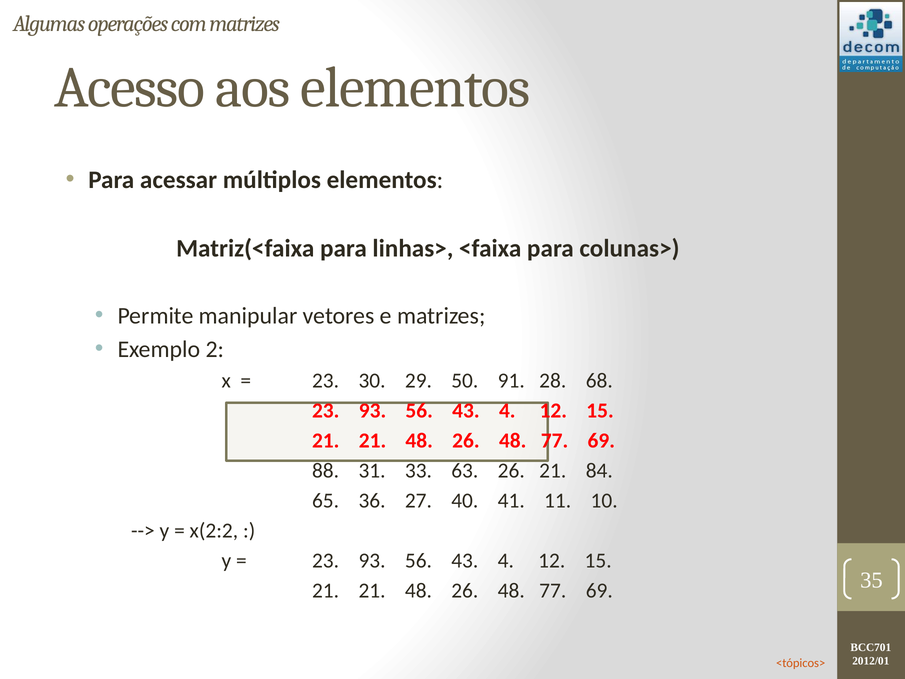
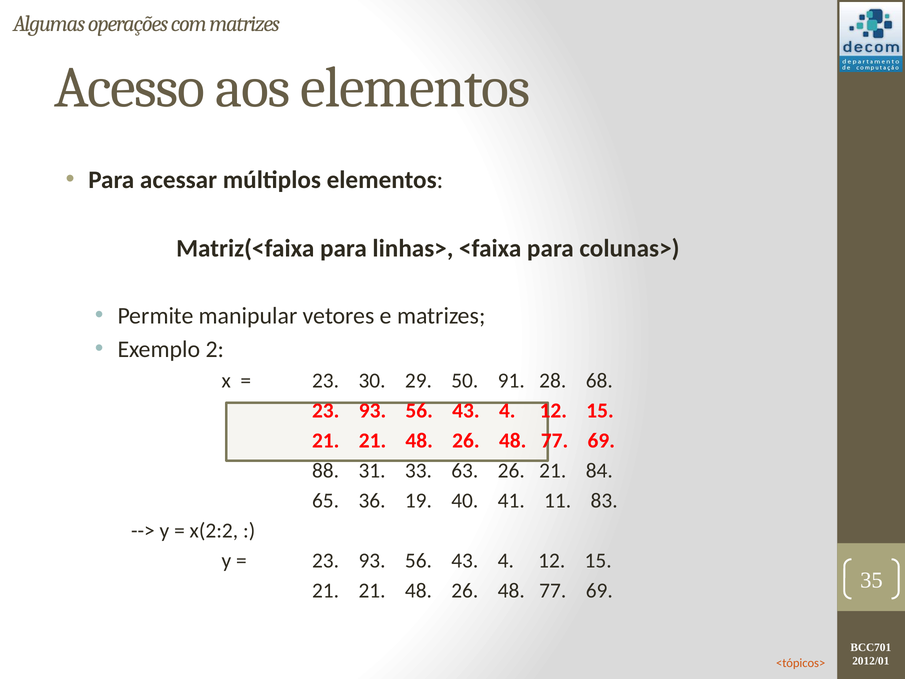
27: 27 -> 19
10: 10 -> 83
